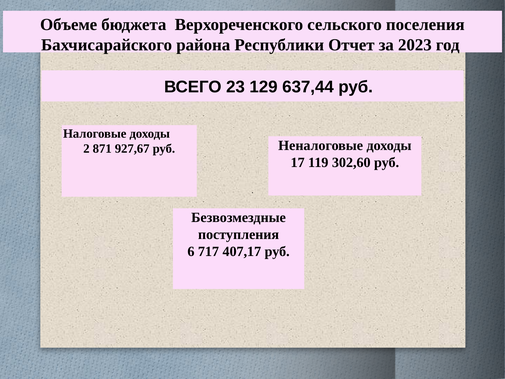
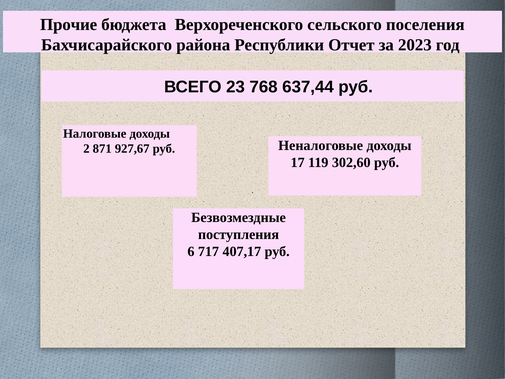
Объеме: Объеме -> Прочие
129: 129 -> 768
